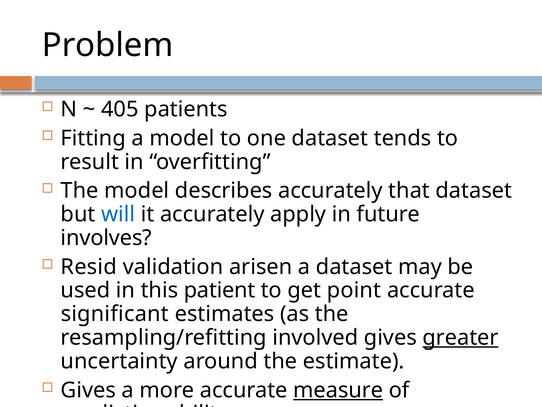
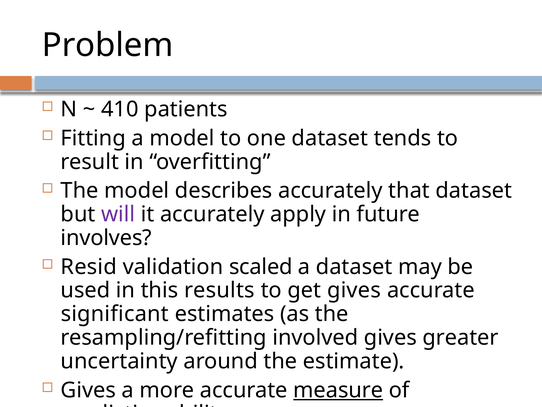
405: 405 -> 410
will colour: blue -> purple
arisen: arisen -> scaled
patient: patient -> results
get point: point -> gives
greater underline: present -> none
